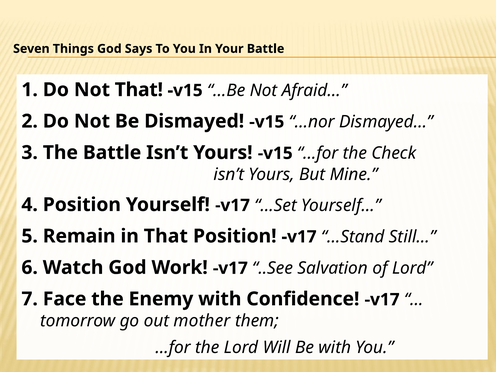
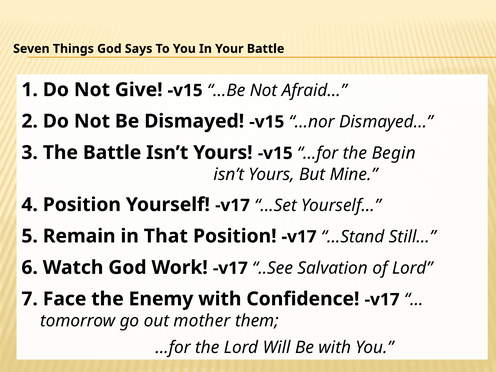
Not That: That -> Give
Check: Check -> Begin
